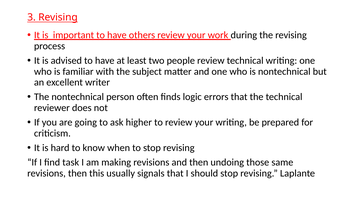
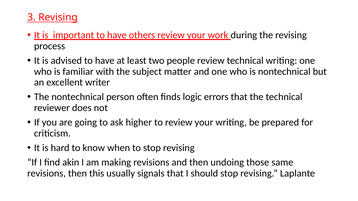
task: task -> akin
